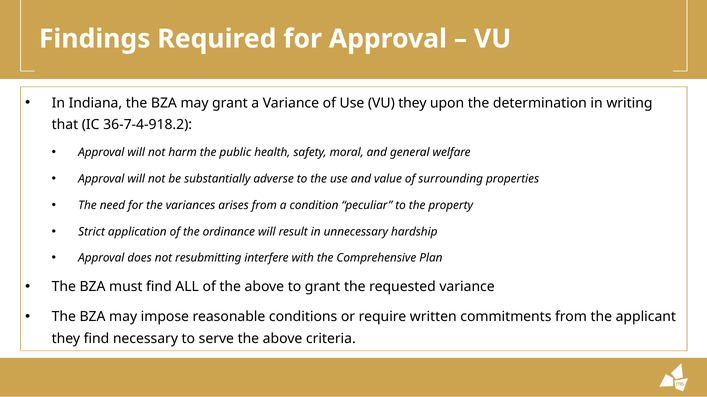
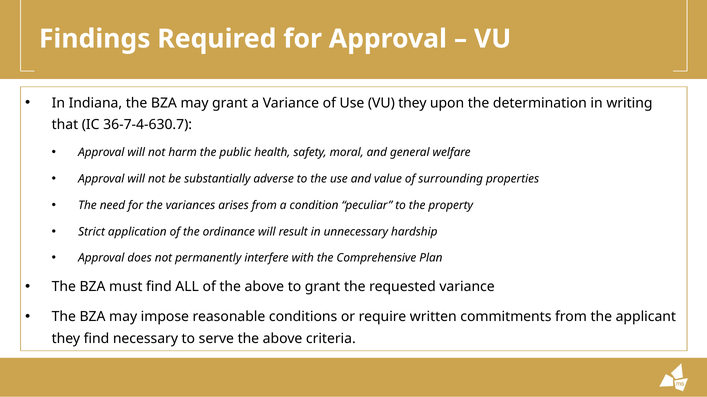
36-7-4-918.2: 36-7-4-918.2 -> 36-7-4-630.7
resubmitting: resubmitting -> permanently
